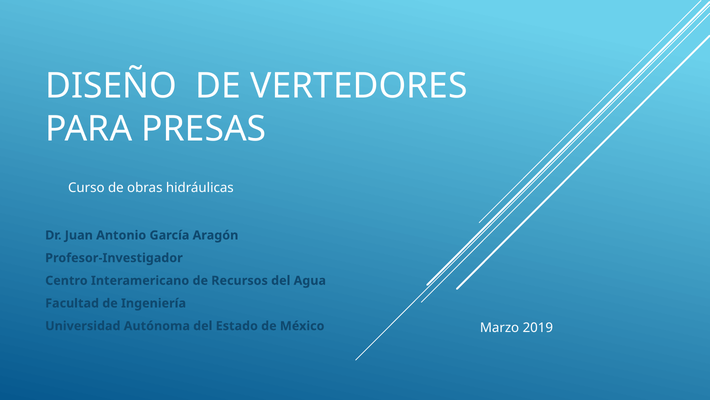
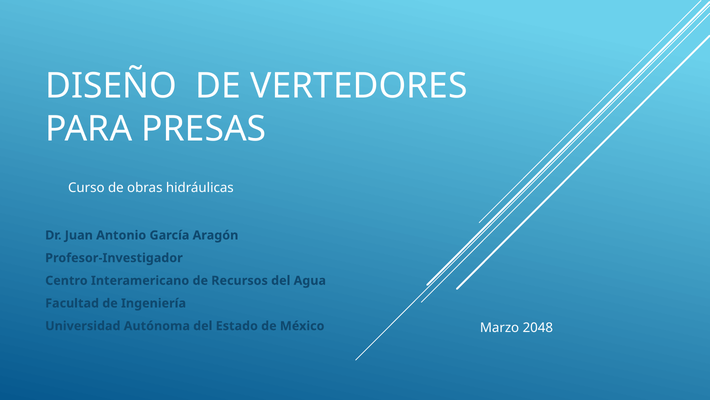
2019: 2019 -> 2048
